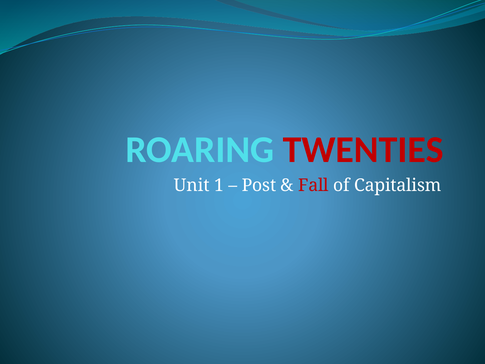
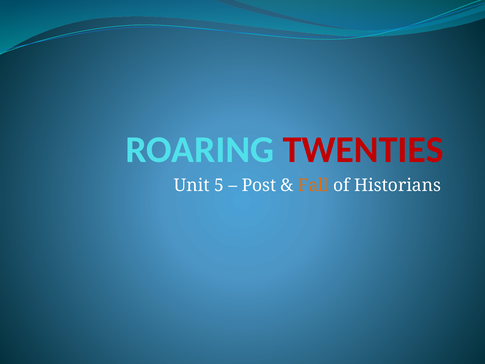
1: 1 -> 5
Fall colour: red -> orange
Capitalism: Capitalism -> Historians
